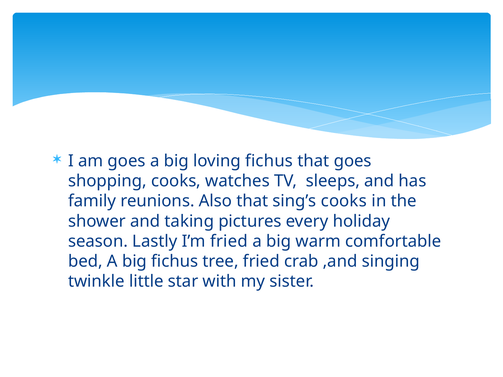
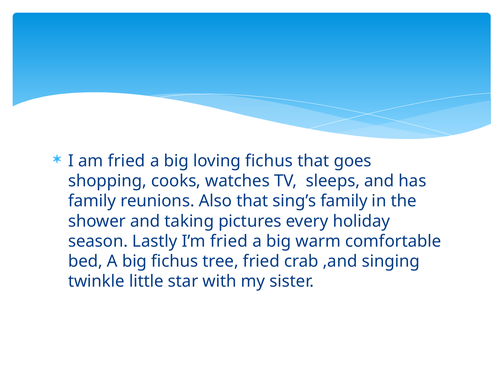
am goes: goes -> fried
sing’s cooks: cooks -> family
